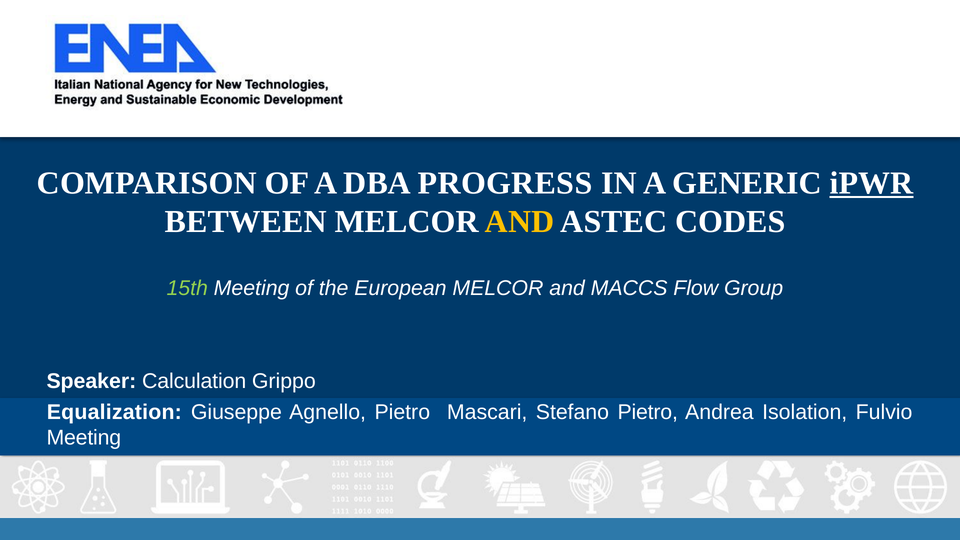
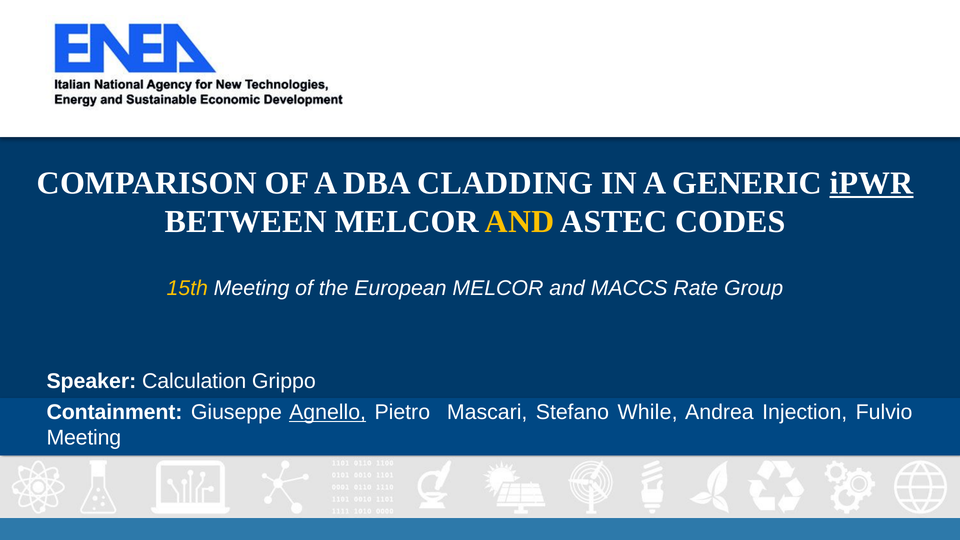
PROGRESS: PROGRESS -> CLADDING
15th colour: light green -> yellow
Flow: Flow -> Rate
Equalization: Equalization -> Containment
Agnello underline: none -> present
Stefano Pietro: Pietro -> While
Isolation: Isolation -> Injection
